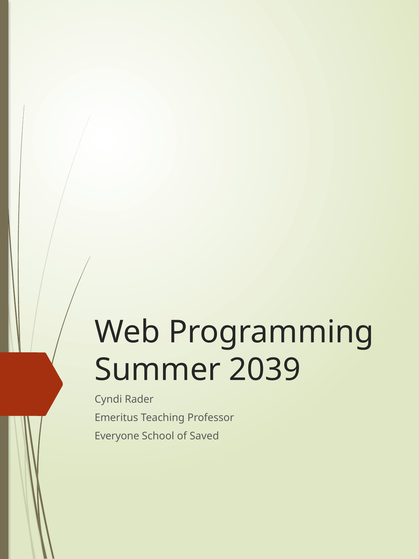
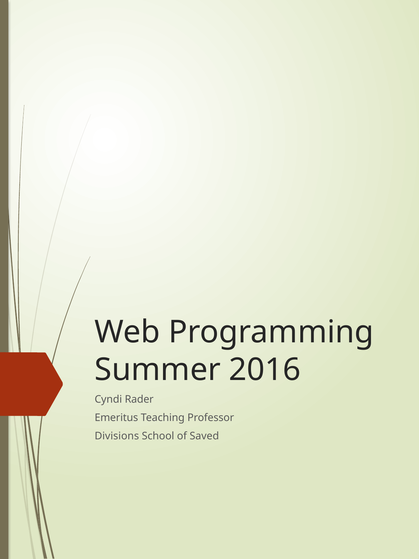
2039: 2039 -> 2016
Everyone: Everyone -> Divisions
